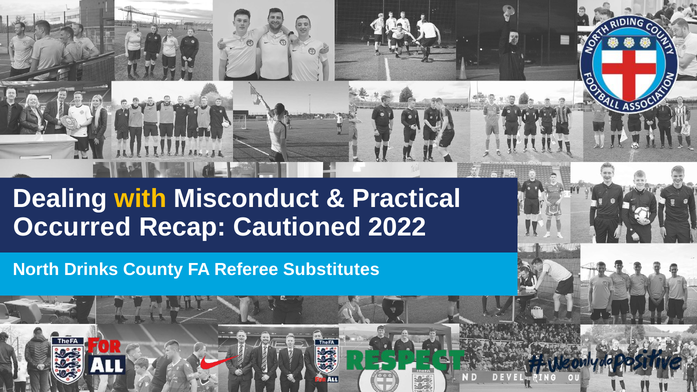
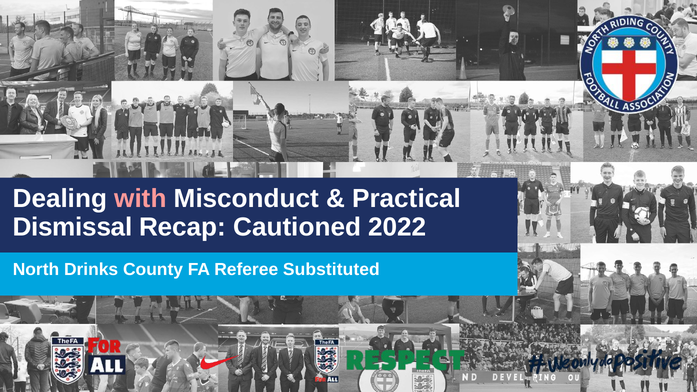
with colour: yellow -> pink
Occurred: Occurred -> Dismissal
Substitutes: Substitutes -> Substituted
